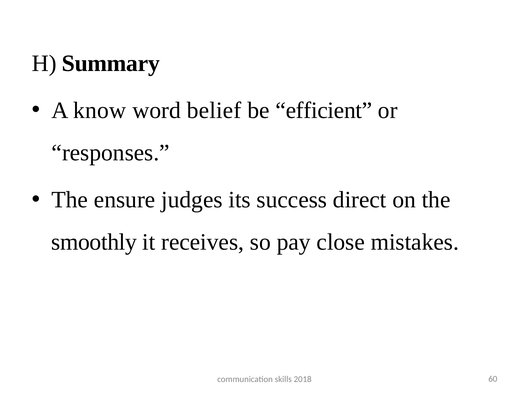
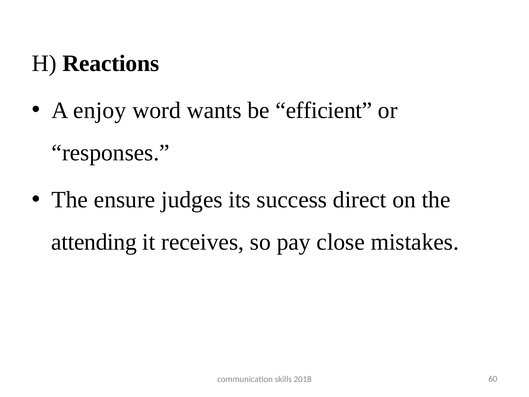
Summary: Summary -> Reactions
know: know -> enjoy
belief: belief -> wants
smoothly: smoothly -> attending
